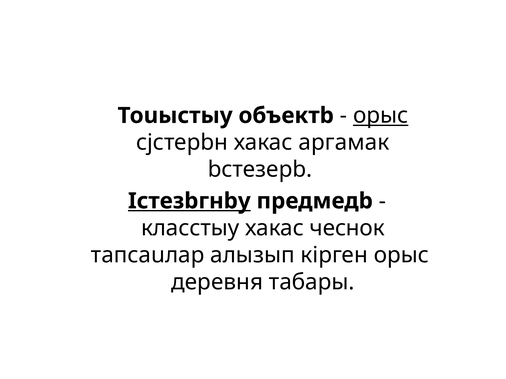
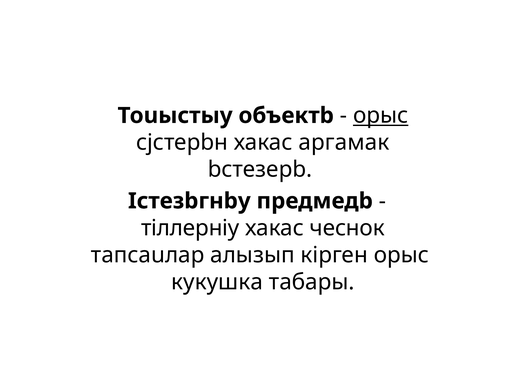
Iстезbгнby underline: present -> none
класстыy: класстыy -> тiллернiy
деревня: деревня -> кукушка
